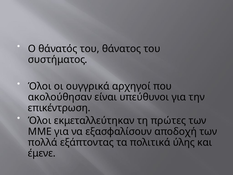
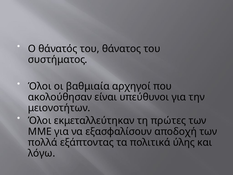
ουγγρικά: ουγγρικά -> βαθμιαία
επικέντρωση: επικέντρωση -> μειονοτήτων
έμενε: έμενε -> λόγω
